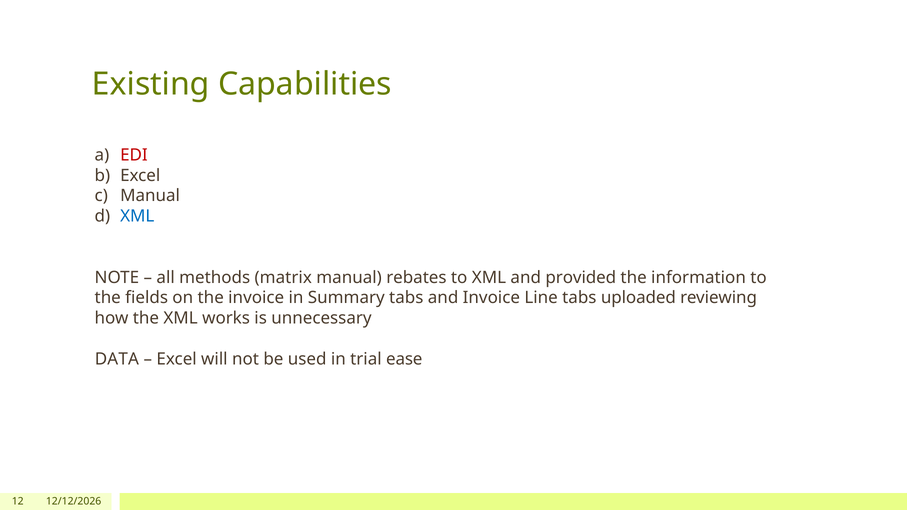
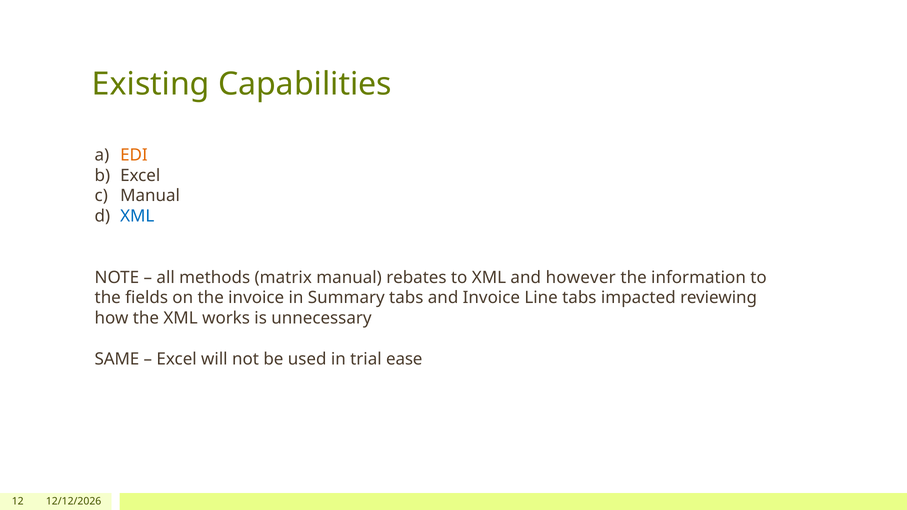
EDI colour: red -> orange
provided: provided -> however
uploaded: uploaded -> impacted
DATA: DATA -> SAME
